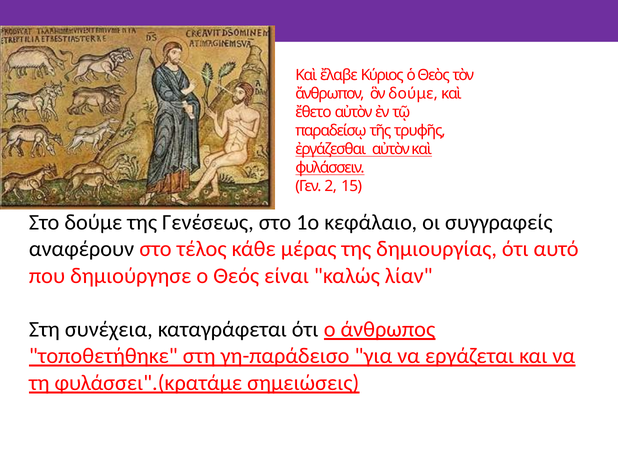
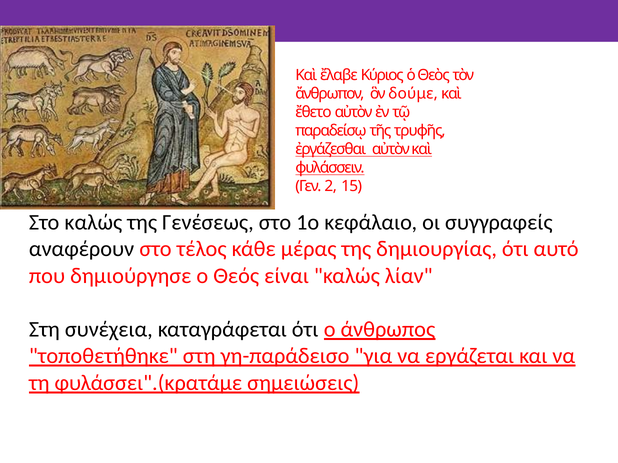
Στο δούμε: δούμε -> καλώς
